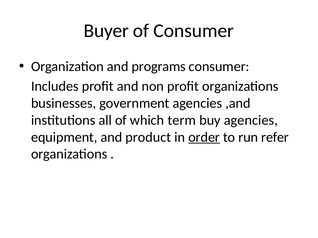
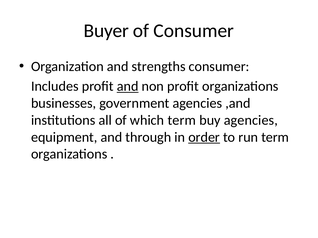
programs: programs -> strengths
and at (128, 87) underline: none -> present
product: product -> through
run refer: refer -> term
